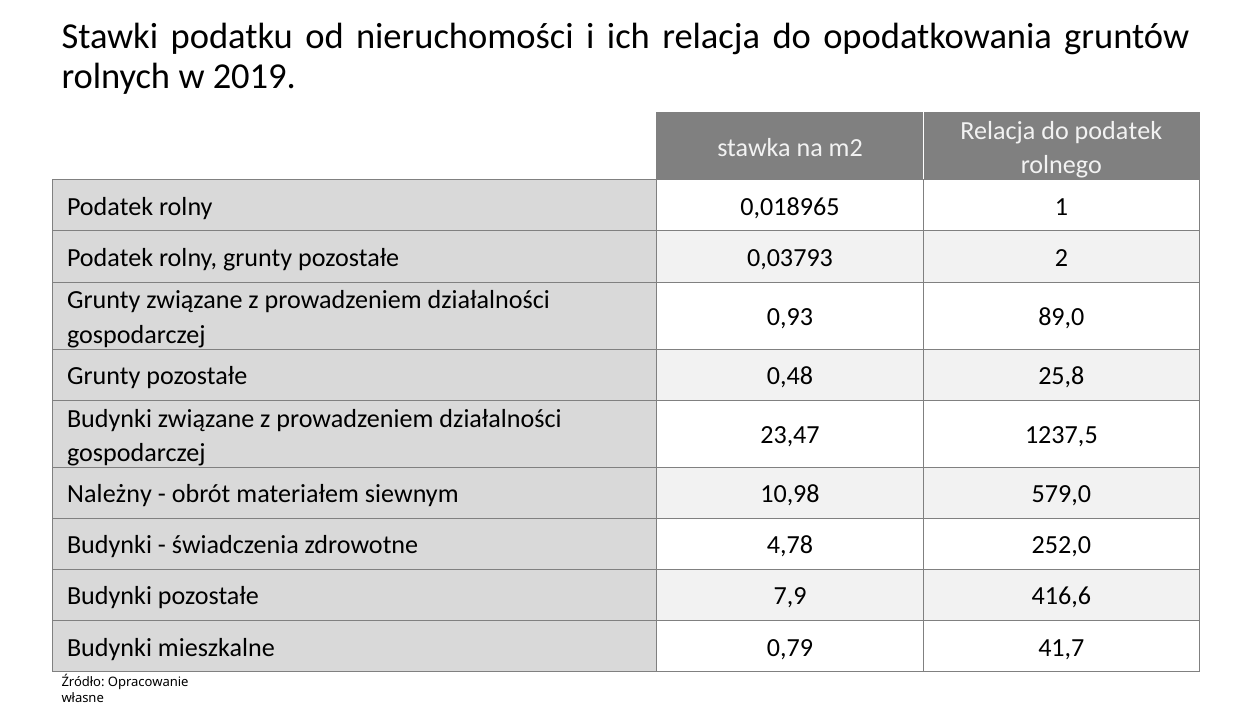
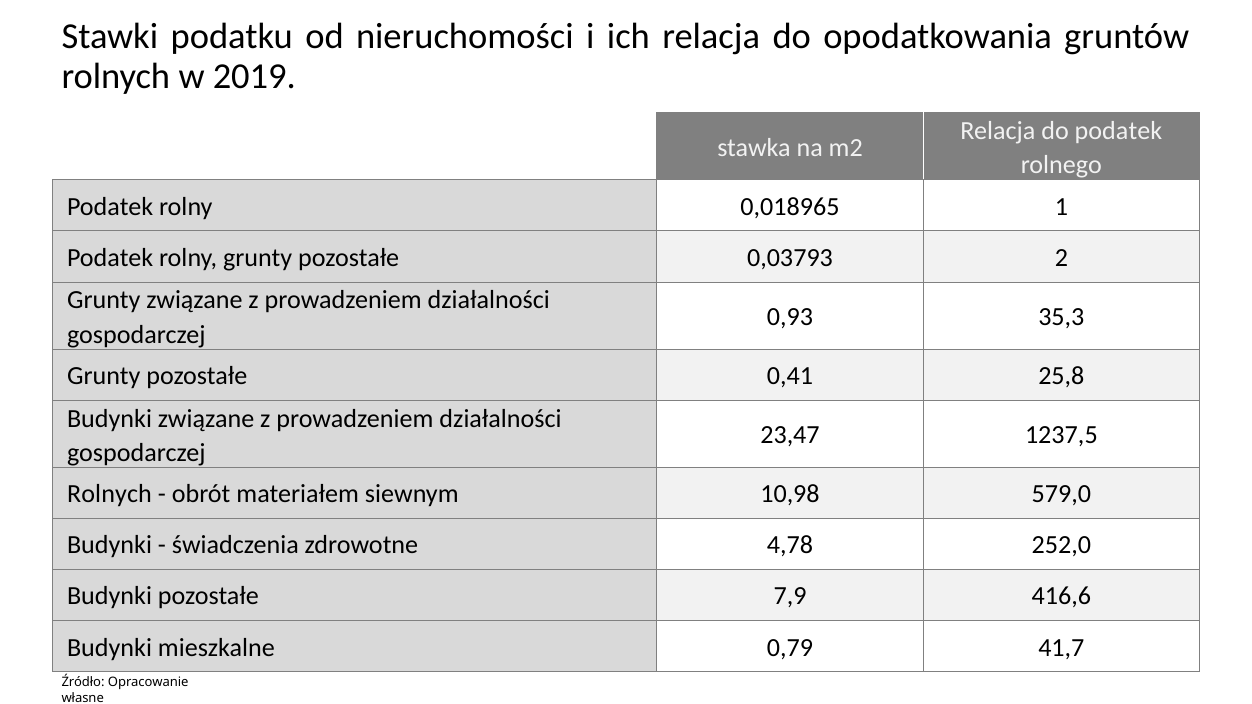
89,0: 89,0 -> 35,3
0,48: 0,48 -> 0,41
Należny at (110, 494): Należny -> Rolnych
